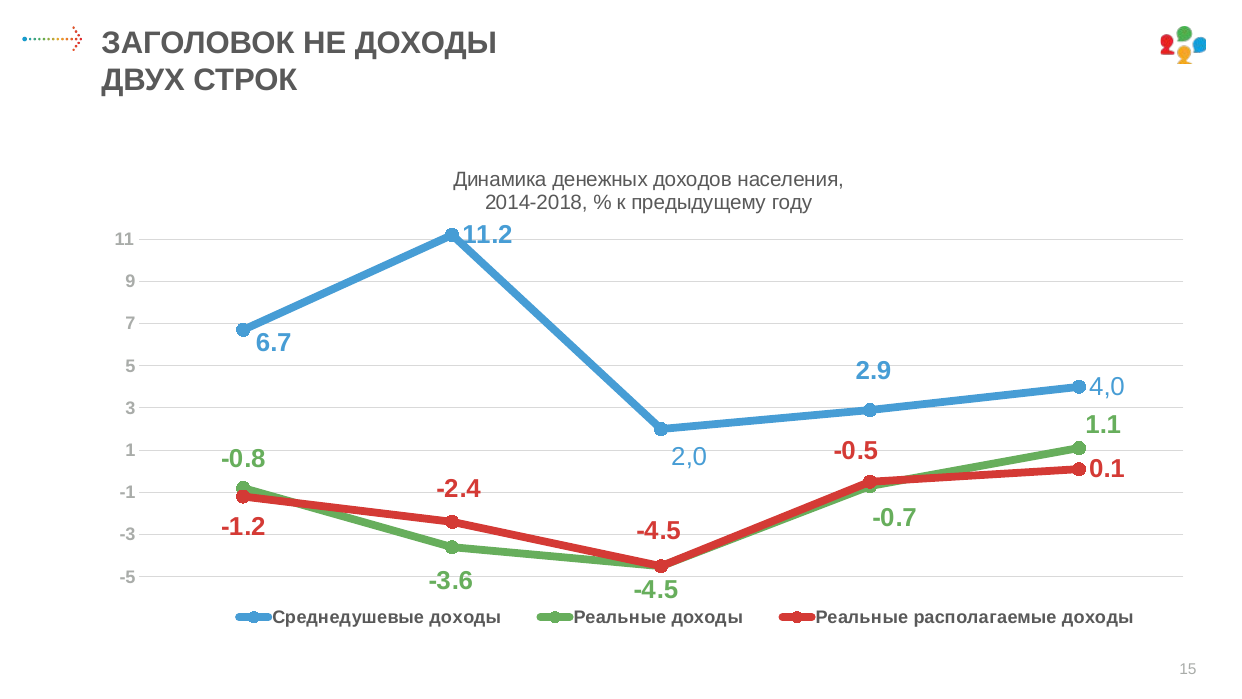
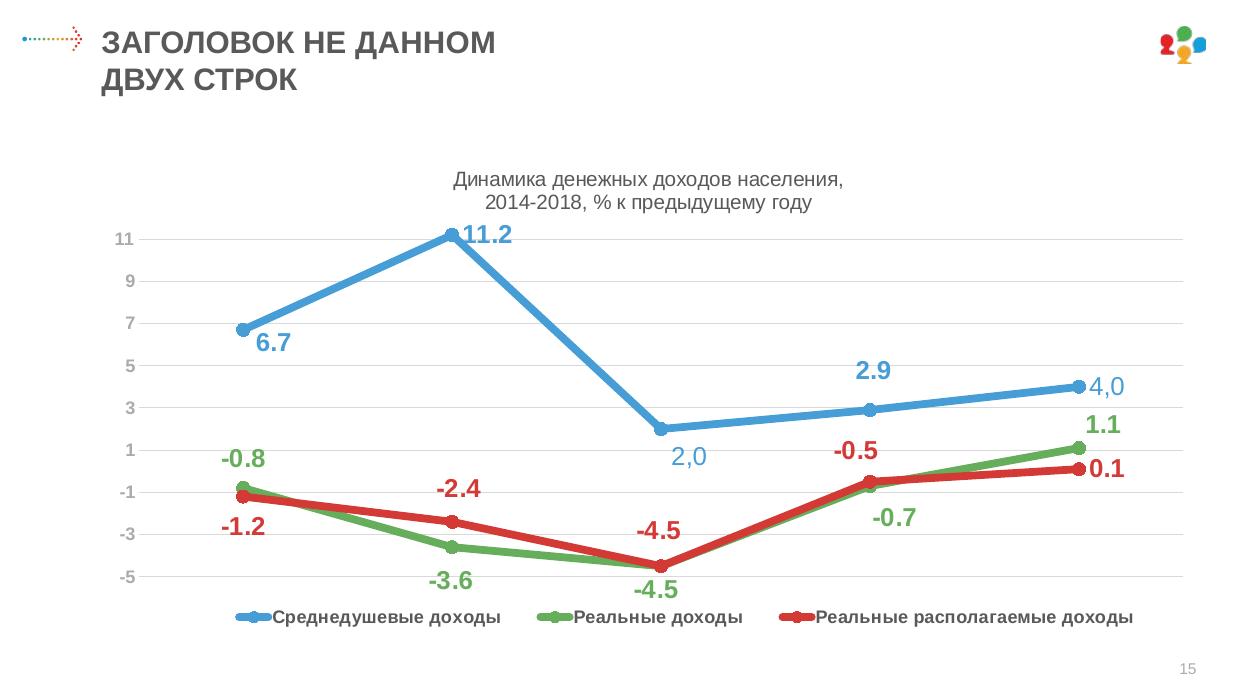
НЕ ДОХОДЫ: ДОХОДЫ -> ДАННОМ
